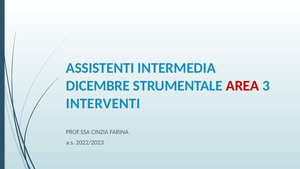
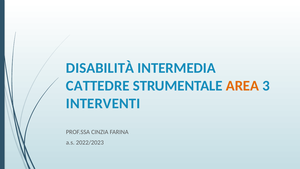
ASSISTENTI: ASSISTENTI -> DISABILITÀ
DICEMBRE: DICEMBRE -> CATTEDRE
AREA colour: red -> orange
